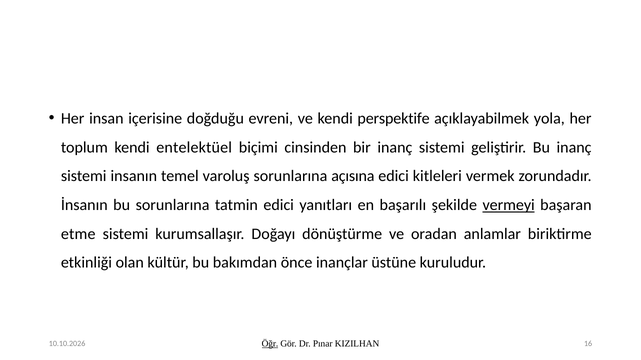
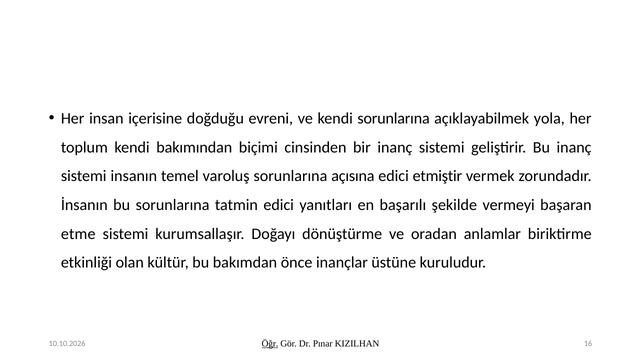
kendi perspektife: perspektife -> sorunlarına
entelektüel: entelektüel -> bakımından
kitleleri: kitleleri -> etmiştir
vermeyi underline: present -> none
